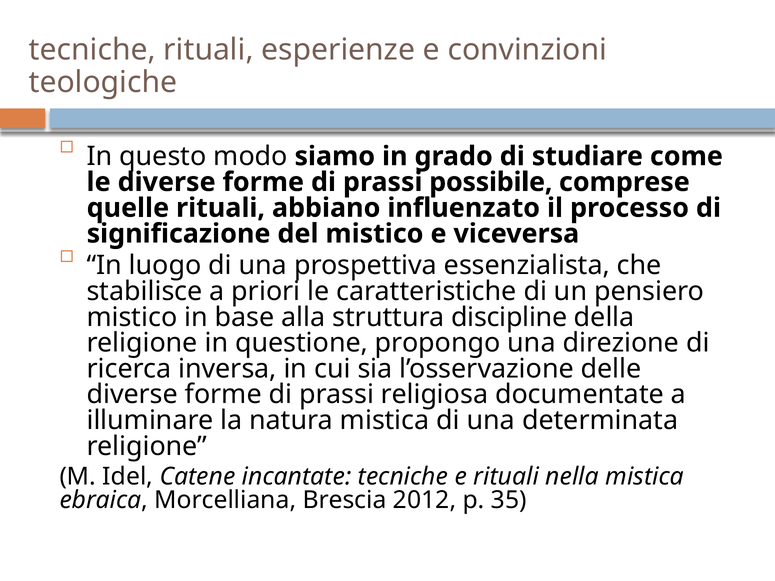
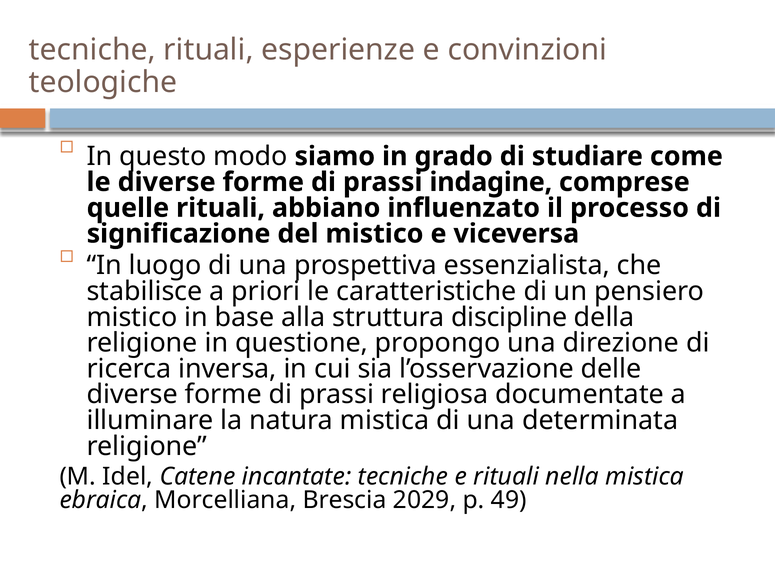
possibile: possibile -> indagine
2012: 2012 -> 2029
35: 35 -> 49
